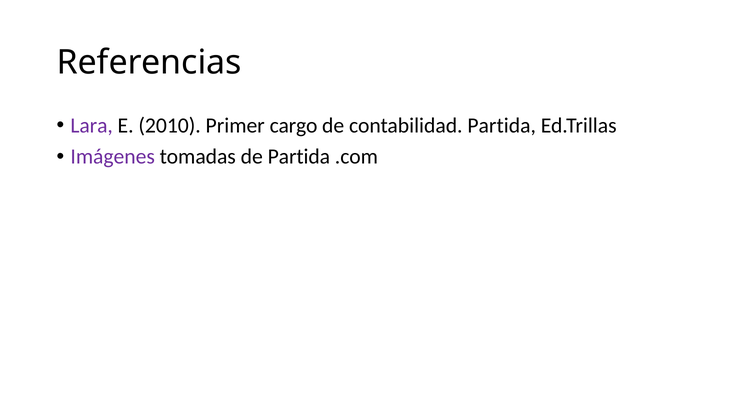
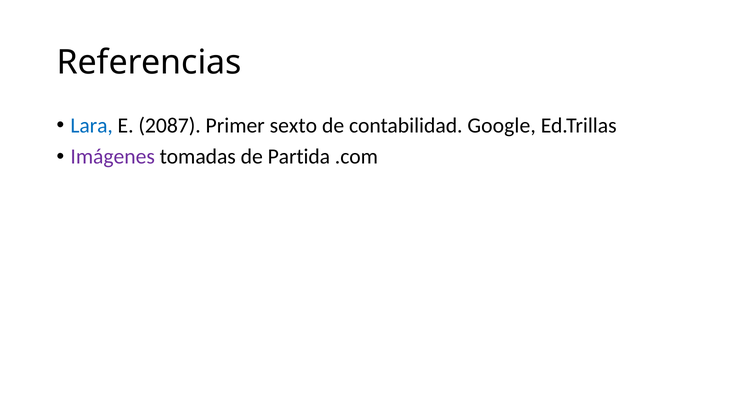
Lara colour: purple -> blue
2010: 2010 -> 2087
cargo: cargo -> sexto
contabilidad Partida: Partida -> Google
